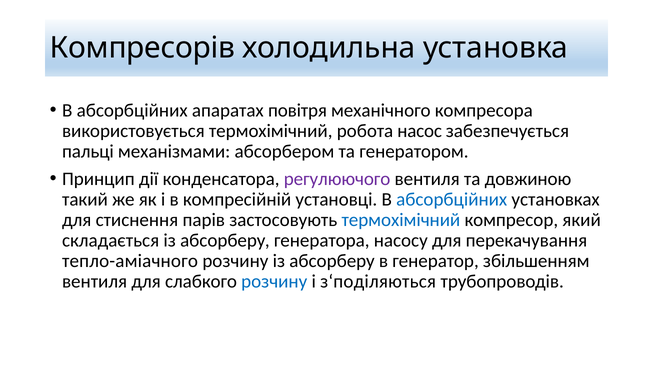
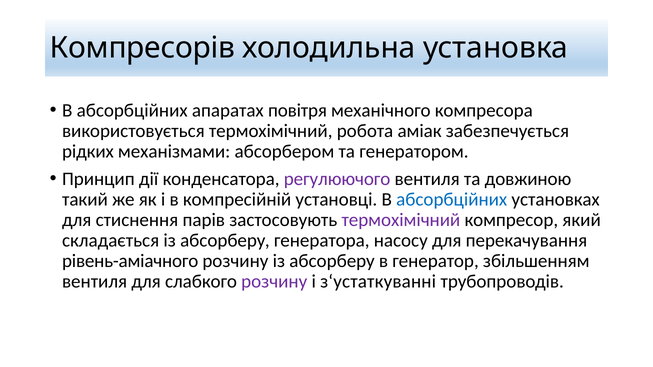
насос: насос -> аміак
пальці: пальці -> рідких
термохімічний at (401, 220) colour: blue -> purple
тепло-аміачного: тепло-аміачного -> рівень-аміачного
розчину at (274, 282) colour: blue -> purple
з‘поділяються: з‘поділяються -> з‘устаткуванні
